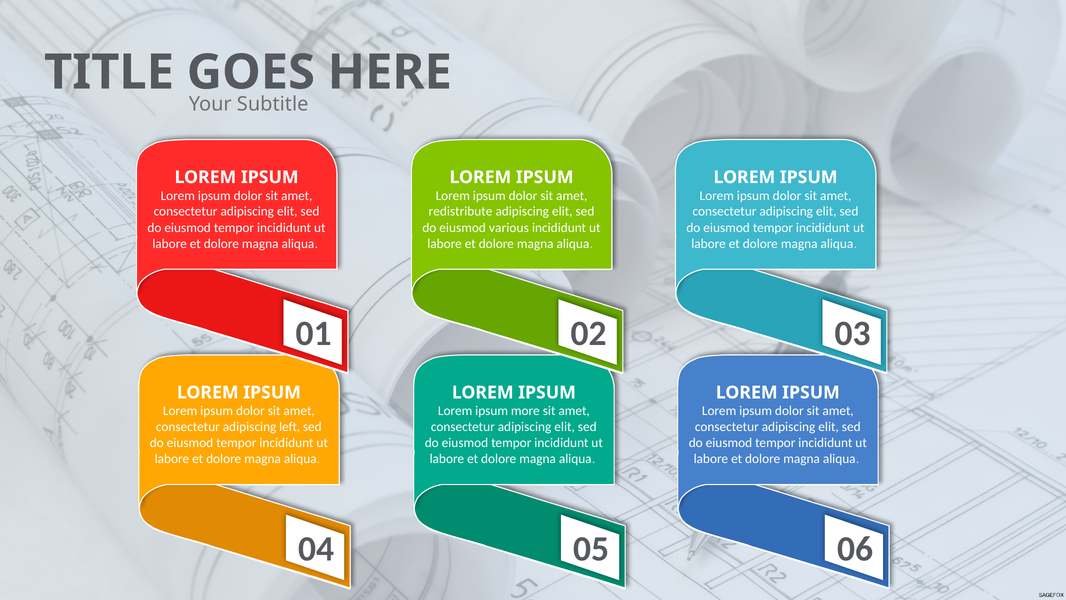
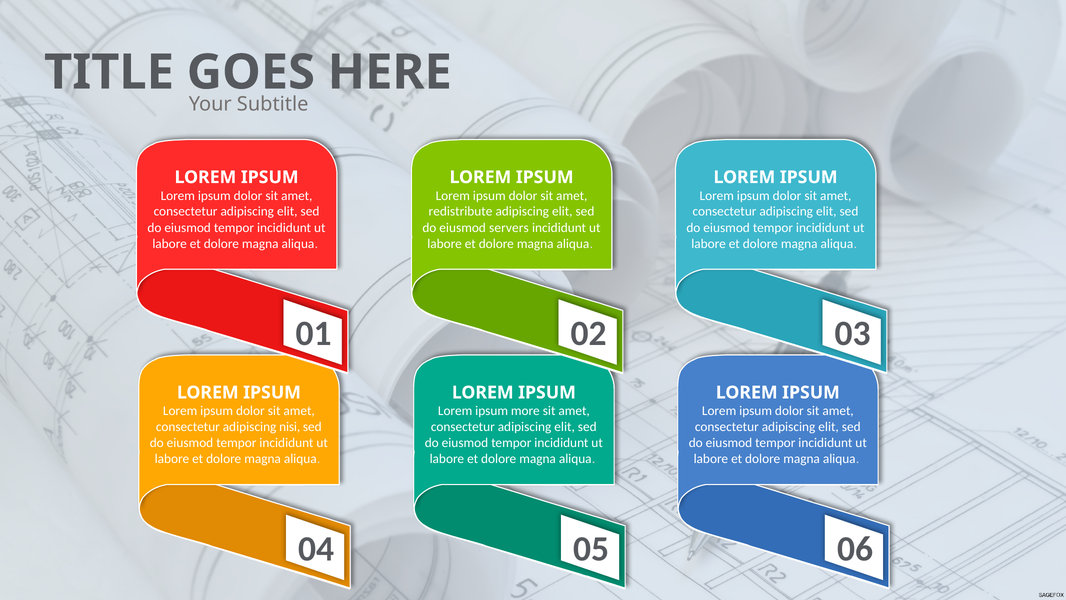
various: various -> servers
left: left -> nisi
